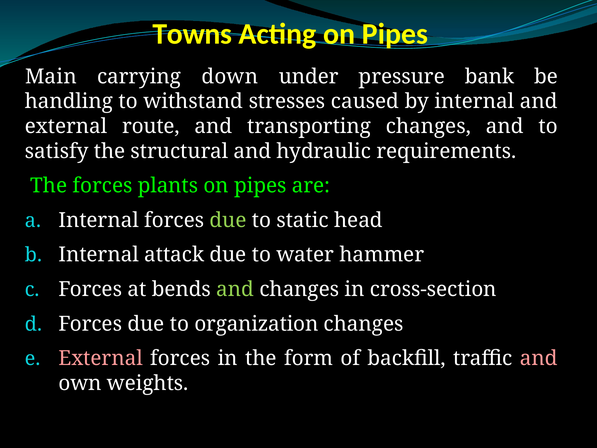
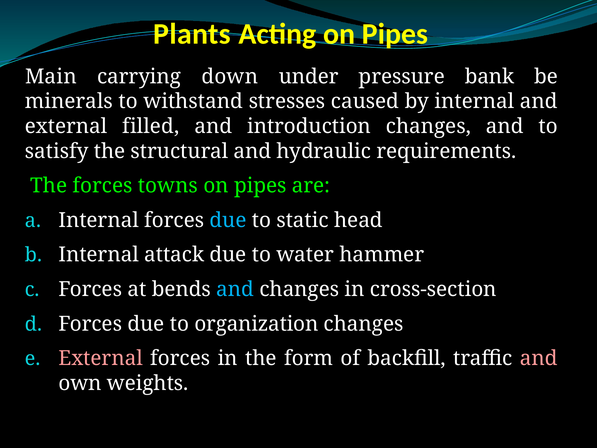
Towns: Towns -> Plants
handling: handling -> minerals
route: route -> filled
transporting: transporting -> introduction
plants: plants -> towns
due at (228, 220) colour: light green -> light blue
and at (235, 289) colour: light green -> light blue
